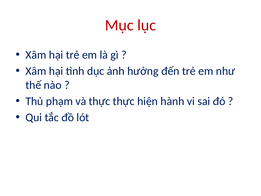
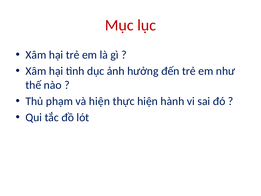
và thực: thực -> hiện
